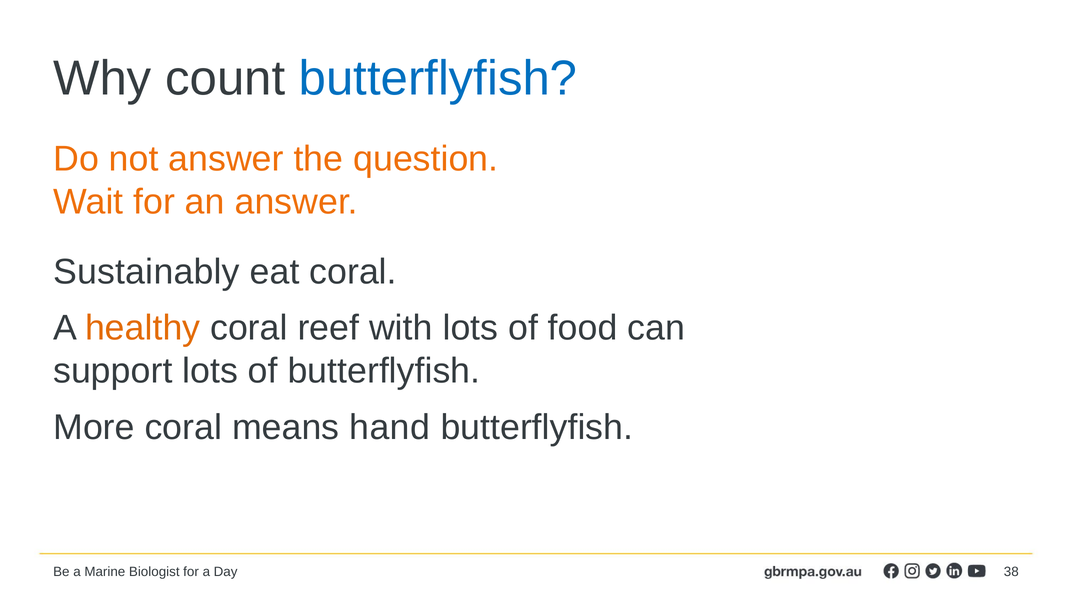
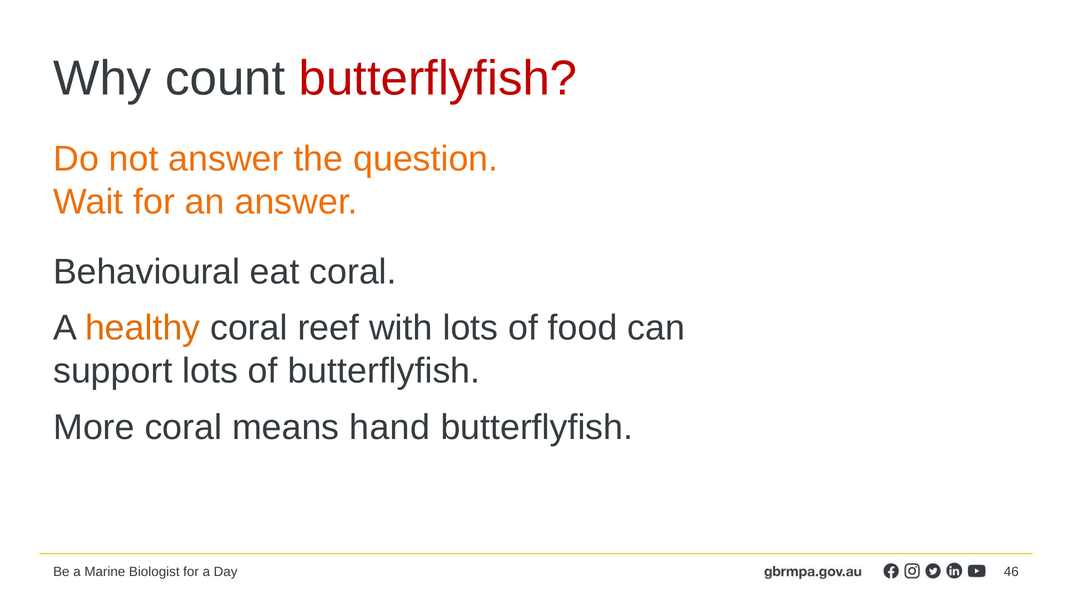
butterflyfish at (438, 78) colour: blue -> red
Sustainably: Sustainably -> Behavioural
38: 38 -> 46
